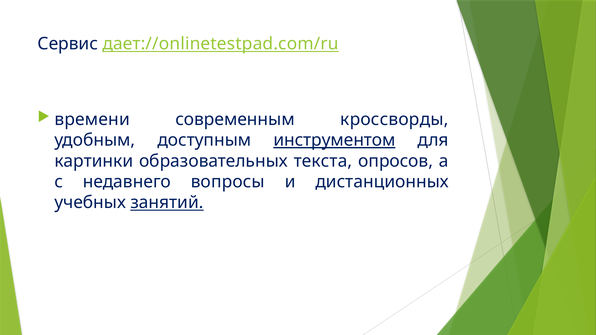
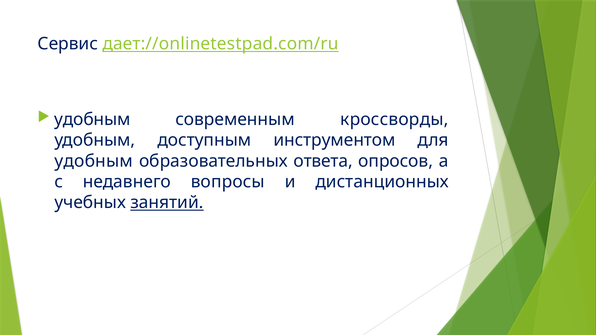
времени at (92, 119): времени -> удобным
инструментом underline: present -> none
картинки at (94, 161): картинки -> удобным
текста: текста -> ответа
